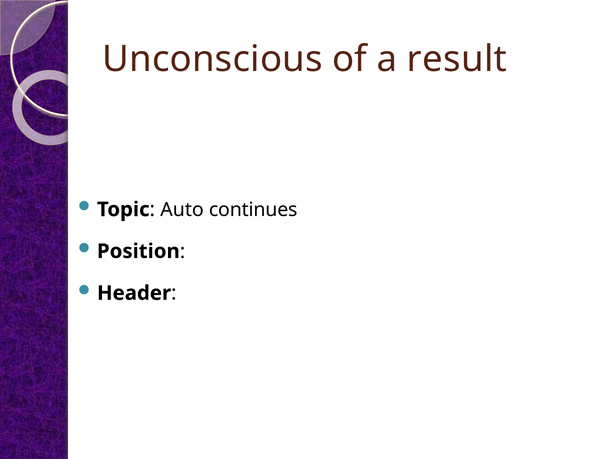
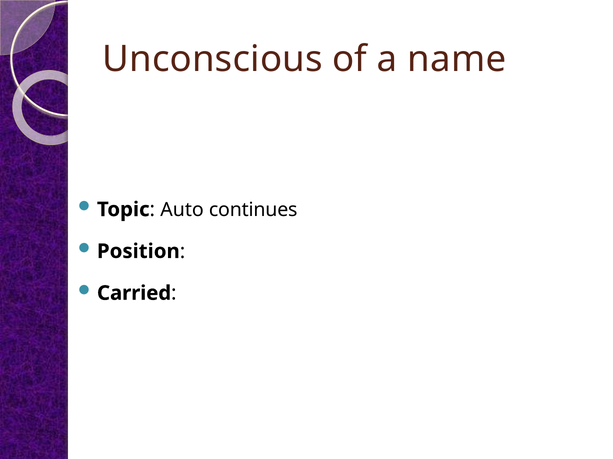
result: result -> name
Header: Header -> Carried
